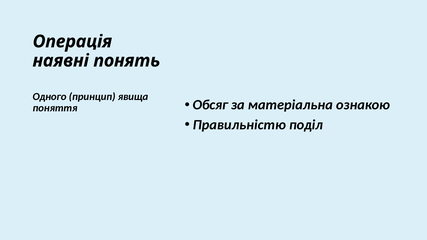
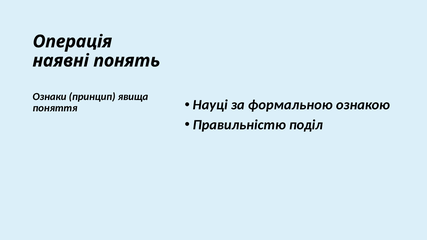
Одного: Одного -> Ознаки
Обсяг: Обсяг -> Науці
матеріальна: матеріальна -> формальною
